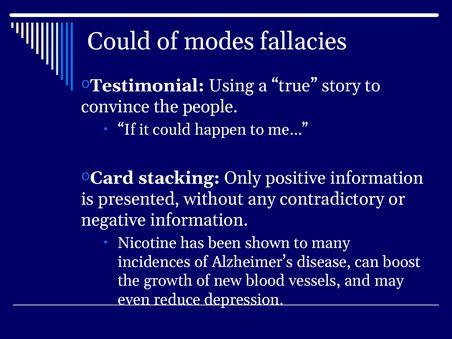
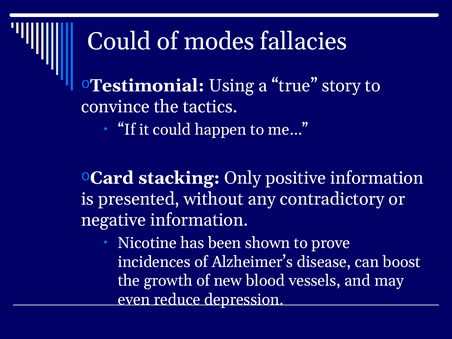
people: people -> tactics
many: many -> prove
